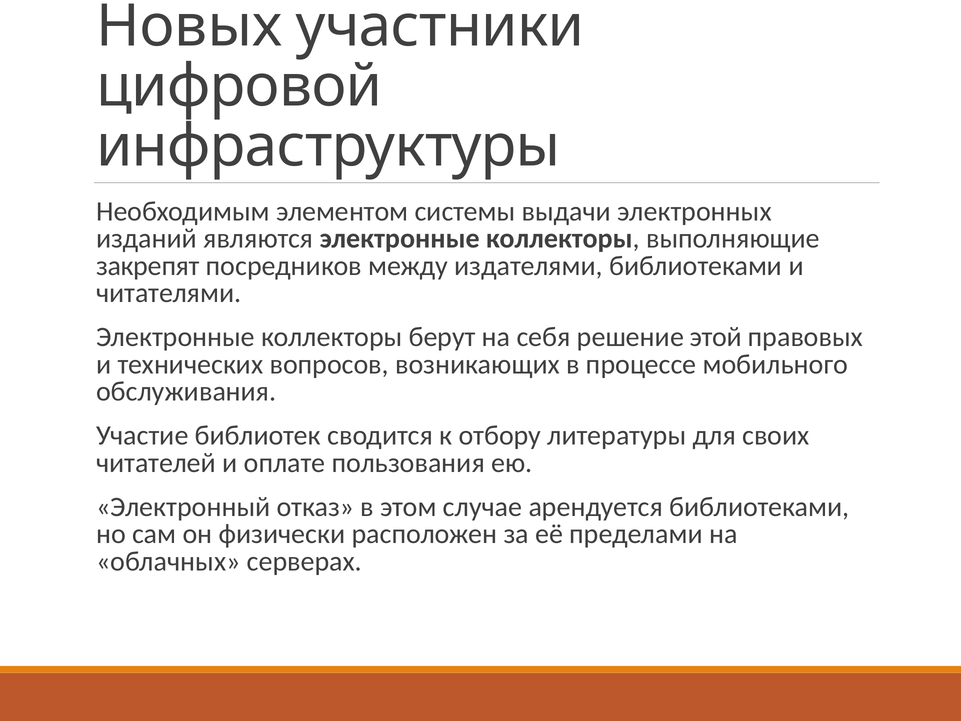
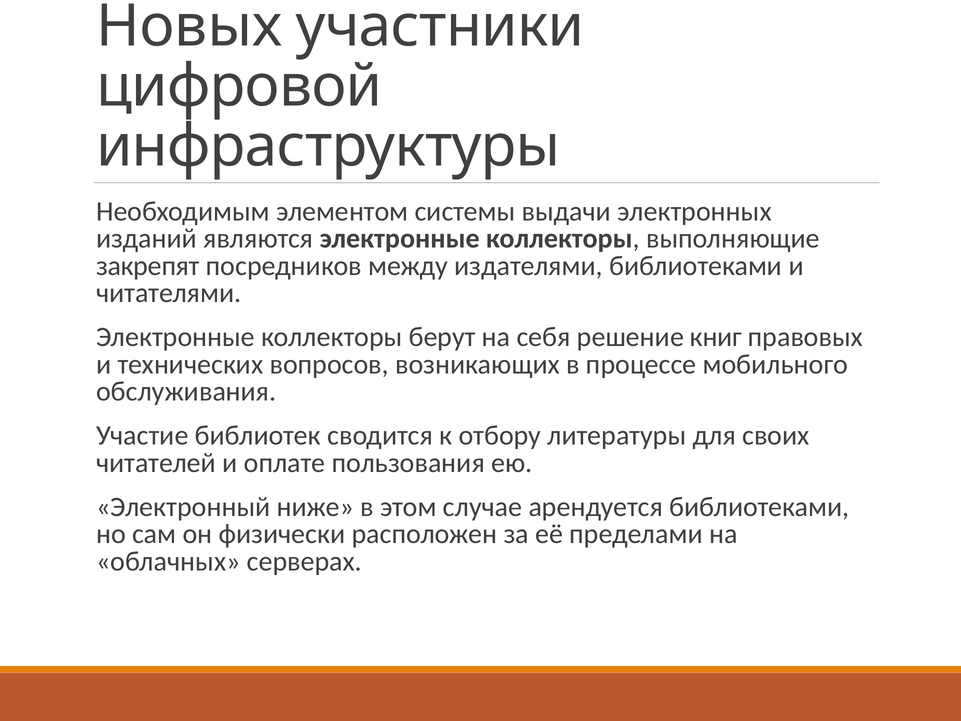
этой: этой -> книг
отказ: отказ -> ниже
